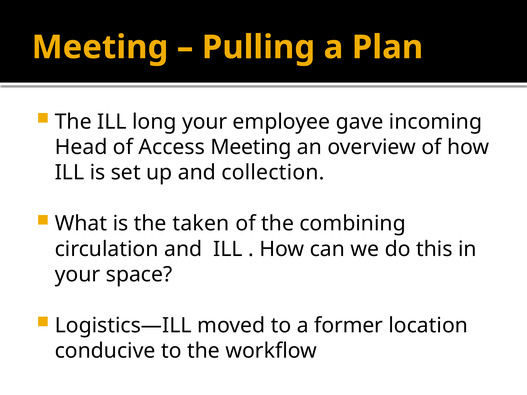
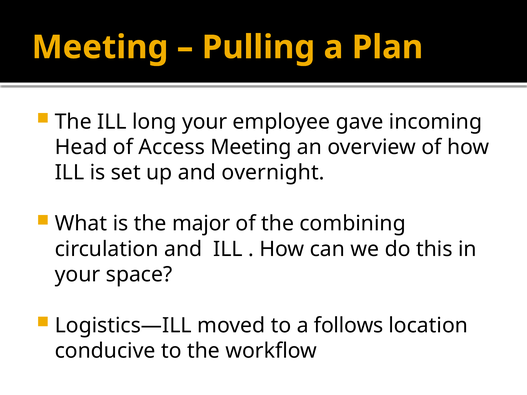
collection: collection -> overnight
taken: taken -> major
former: former -> follows
